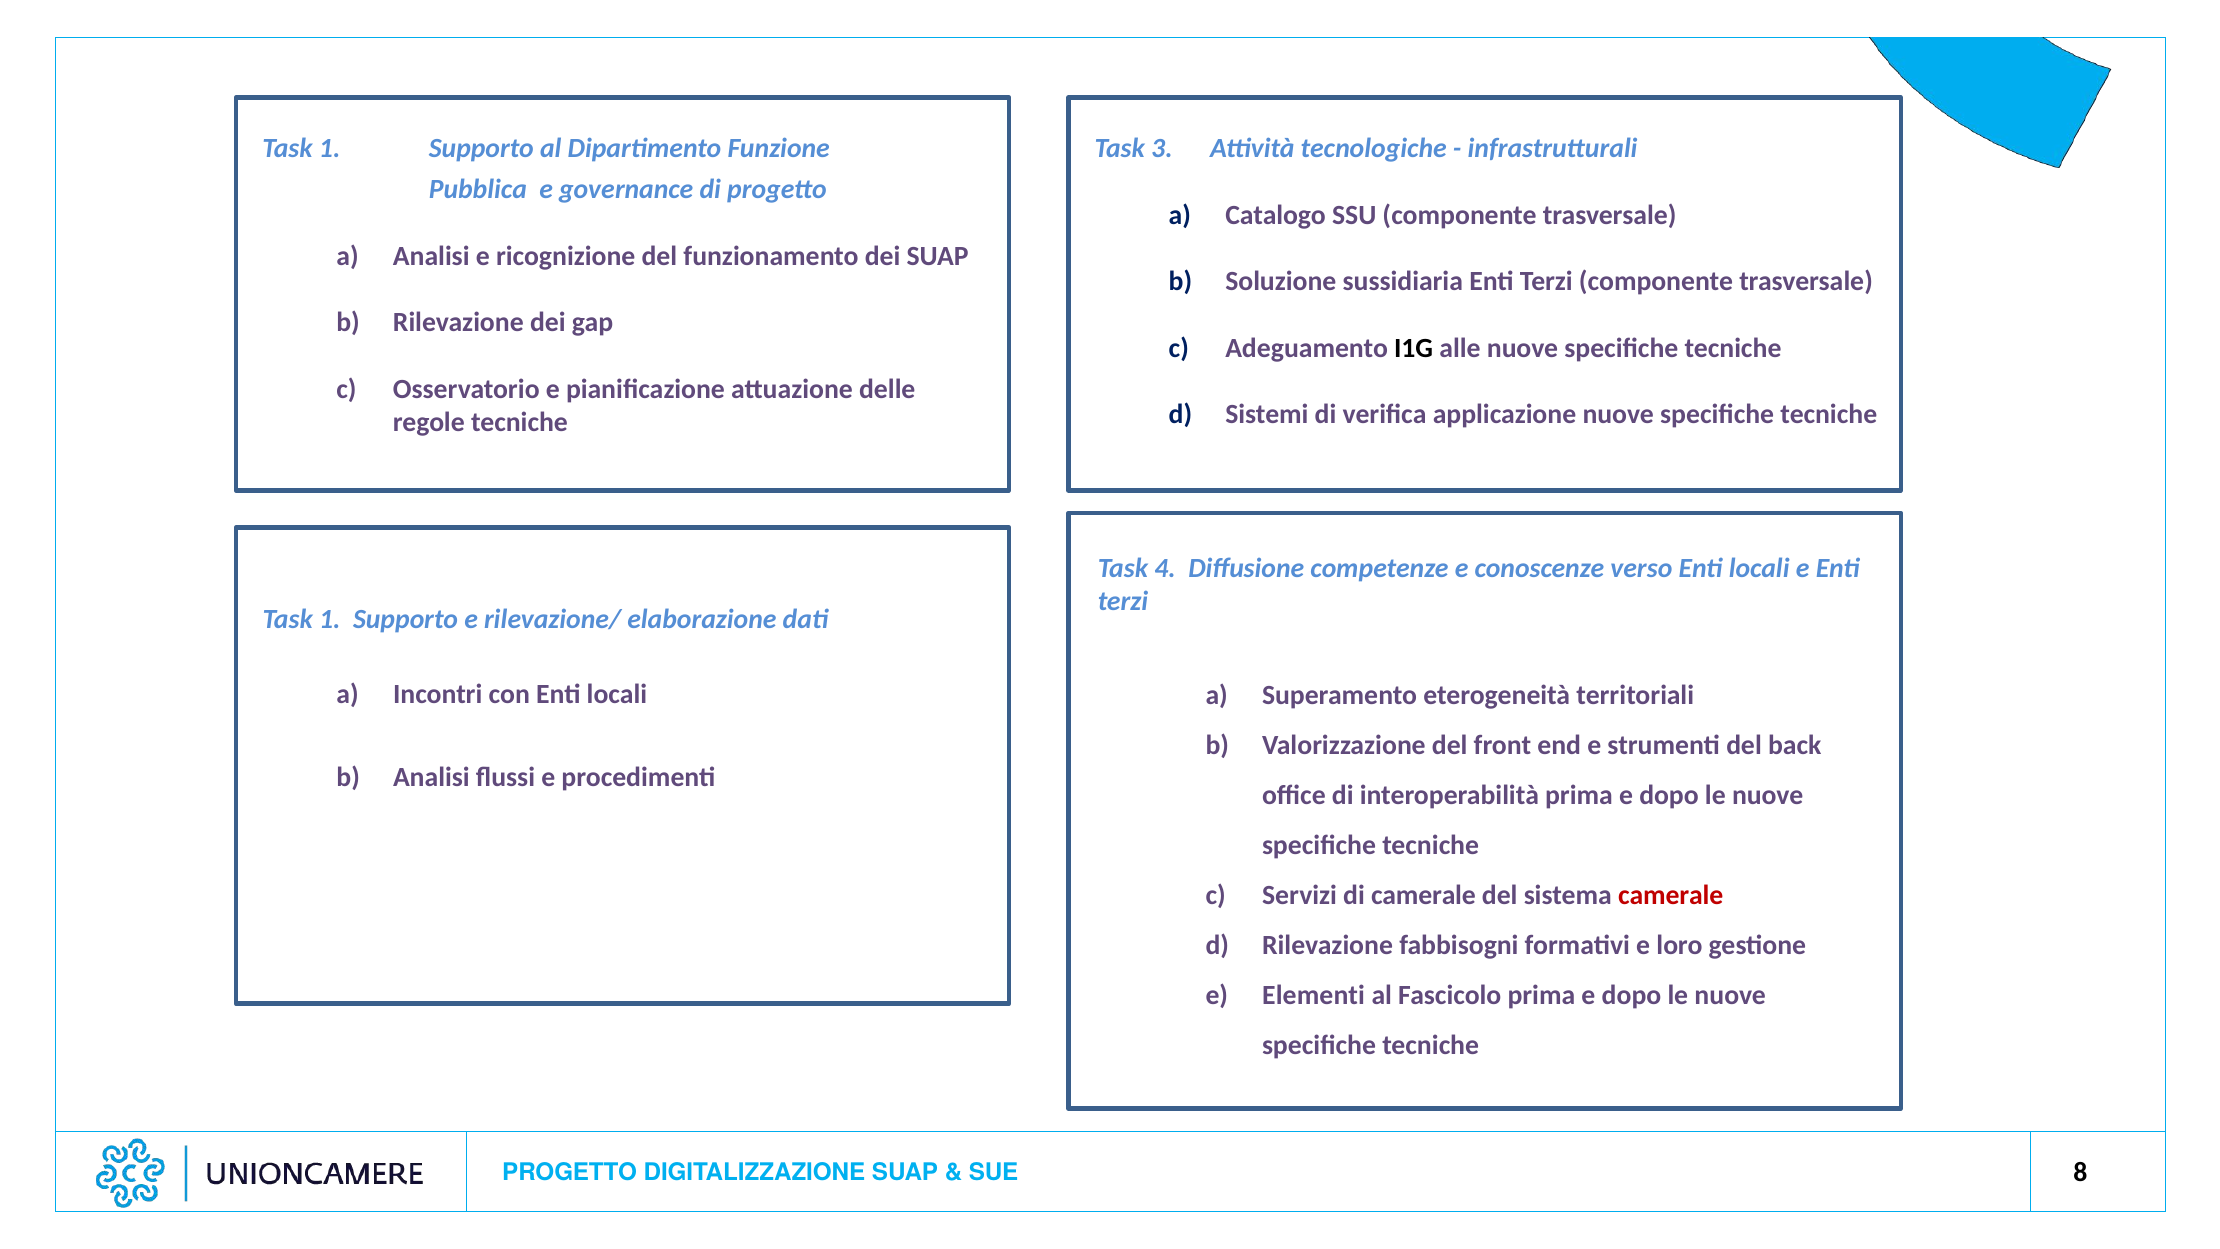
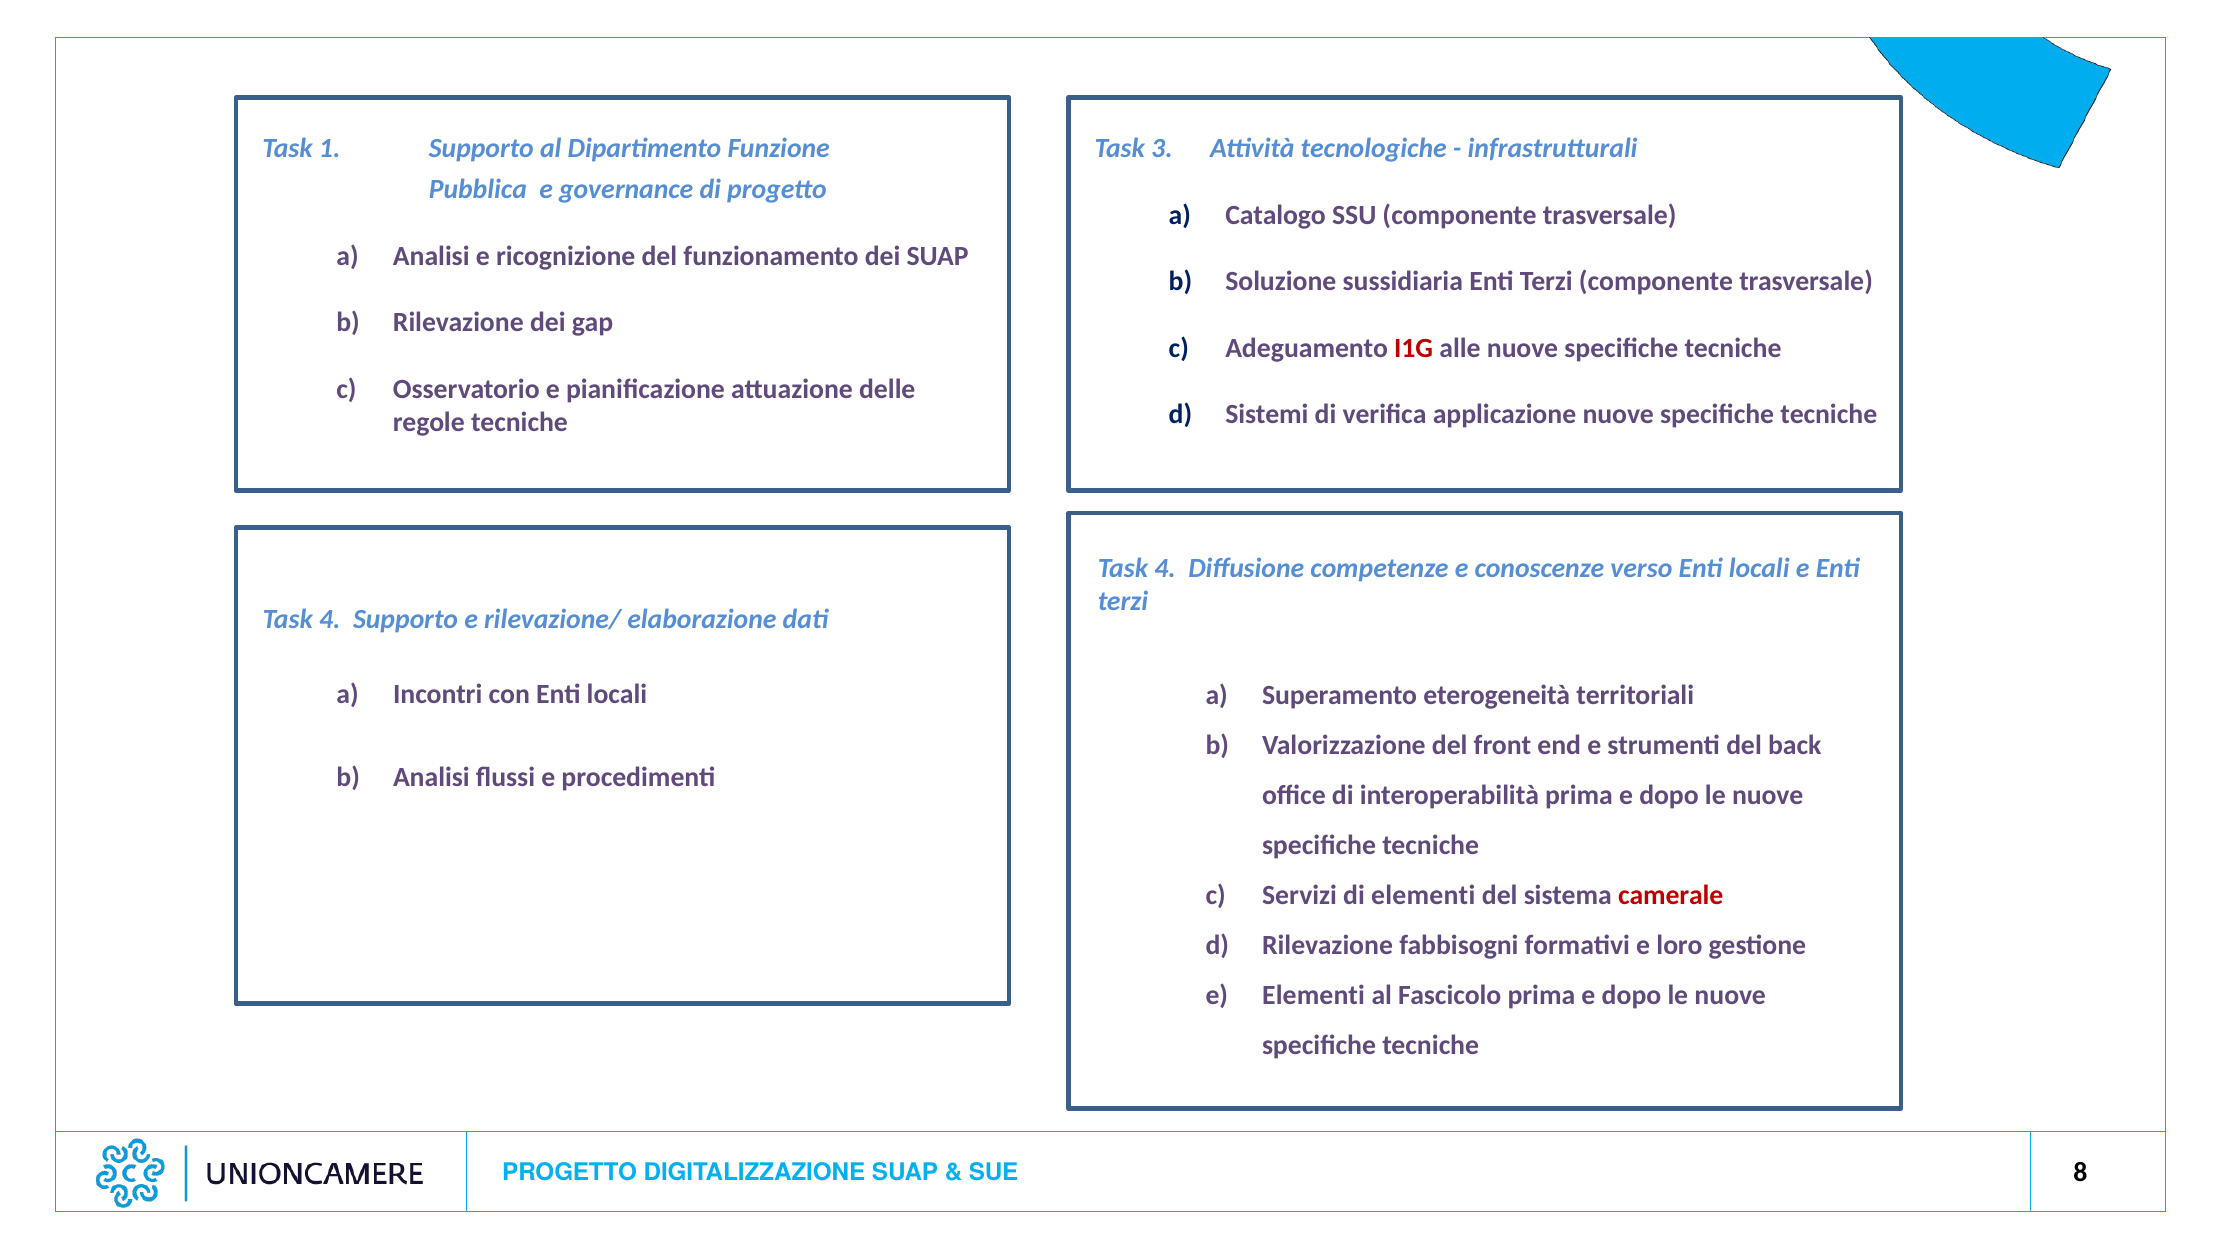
I1G colour: black -> red
1 at (330, 620): 1 -> 4
di camerale: camerale -> elementi
